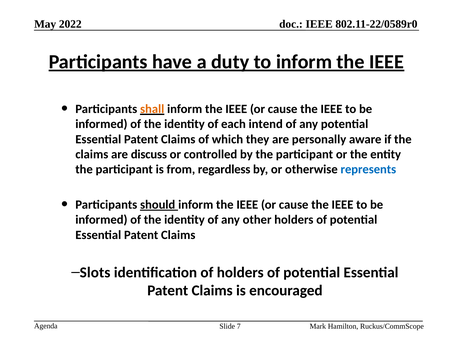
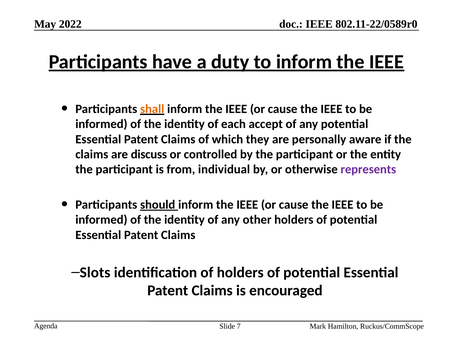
intend: intend -> accept
regardless: regardless -> individual
represents colour: blue -> purple
